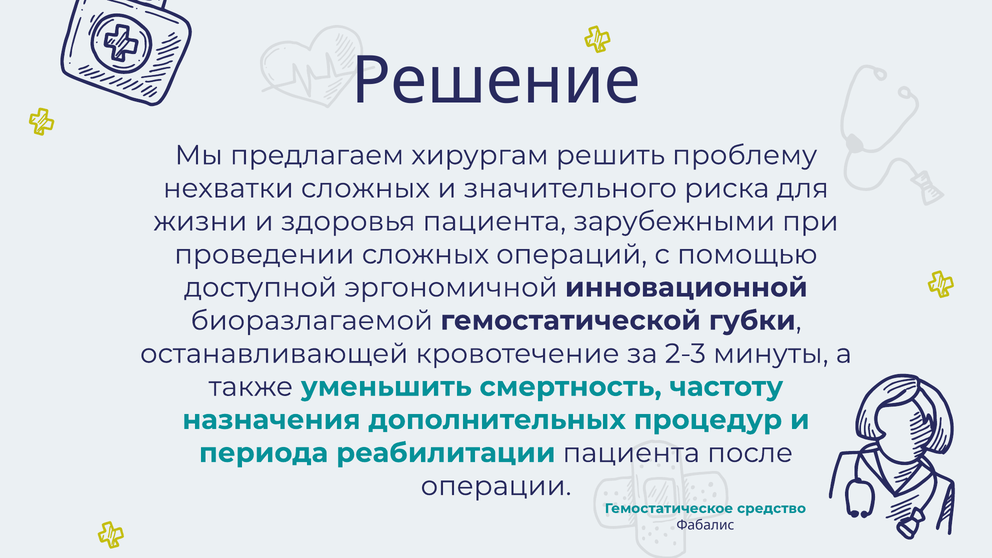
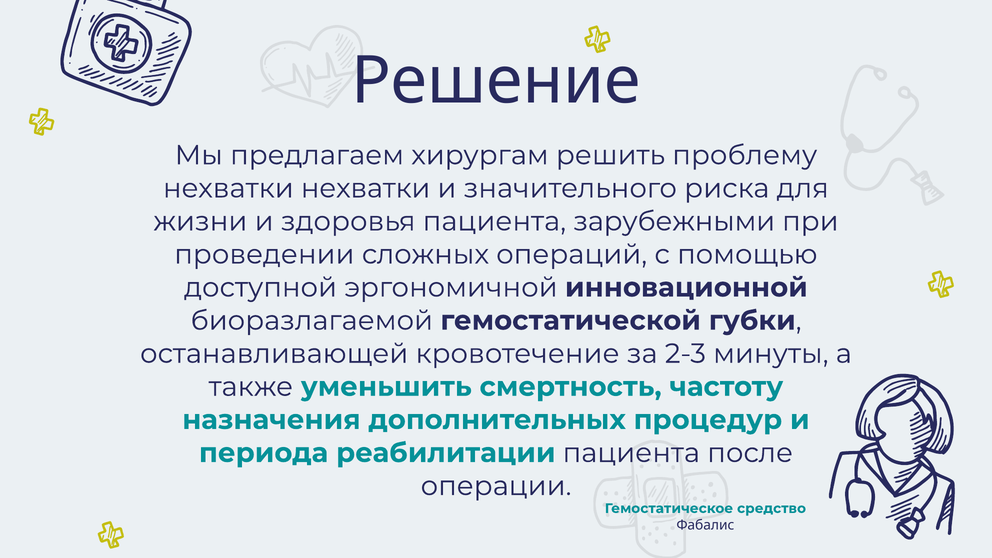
нехватки сложных: сложных -> нехватки
